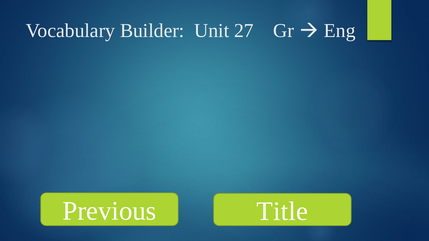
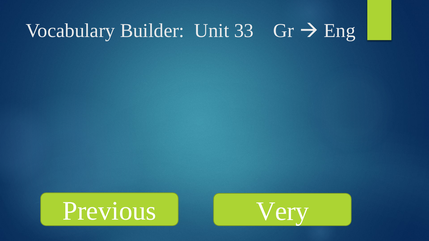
27: 27 -> 33
Title: Title -> Very
